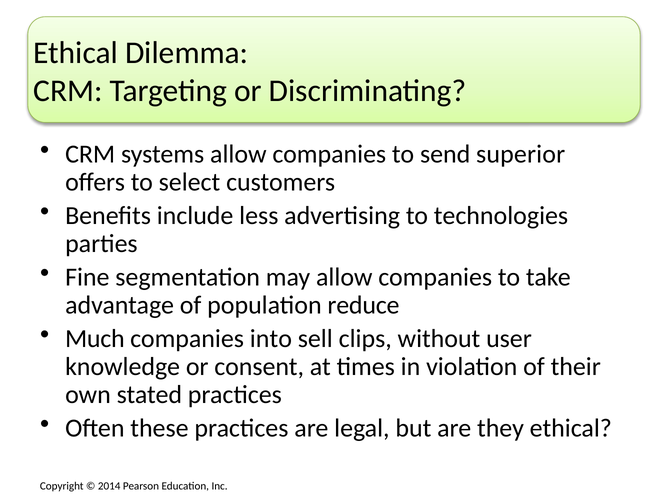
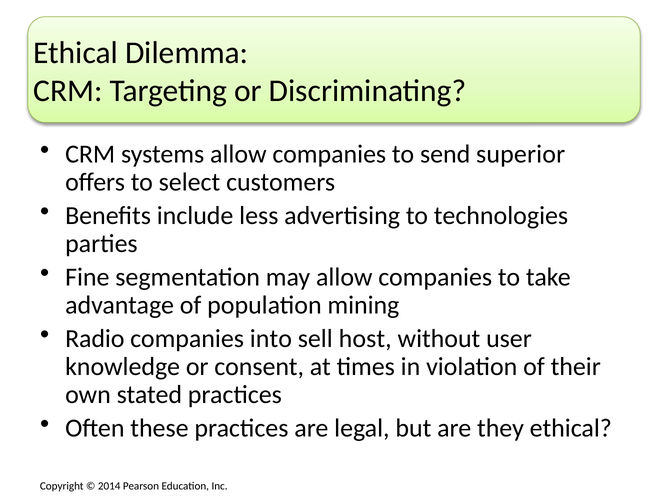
reduce: reduce -> mining
Much: Much -> Radio
clips: clips -> host
